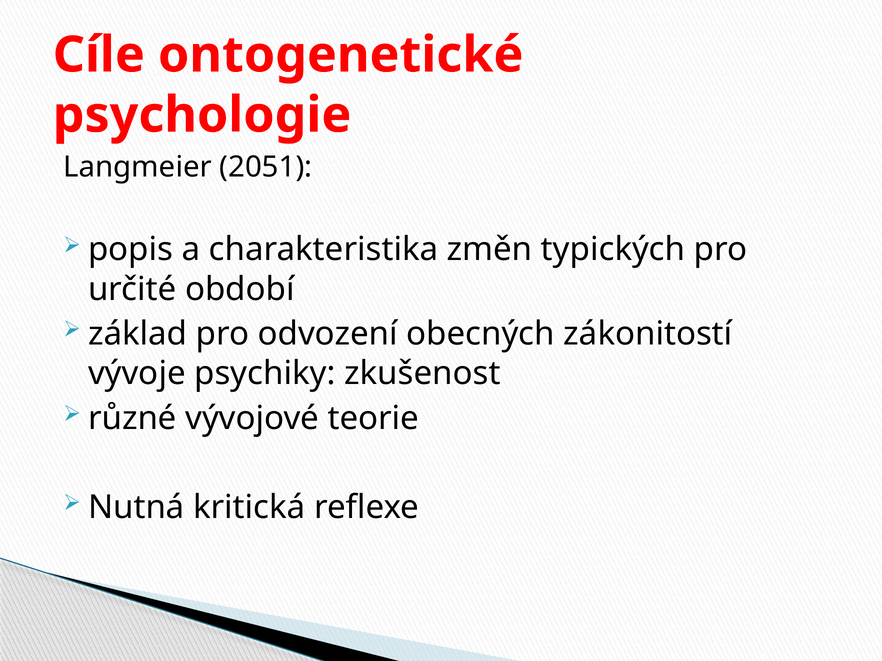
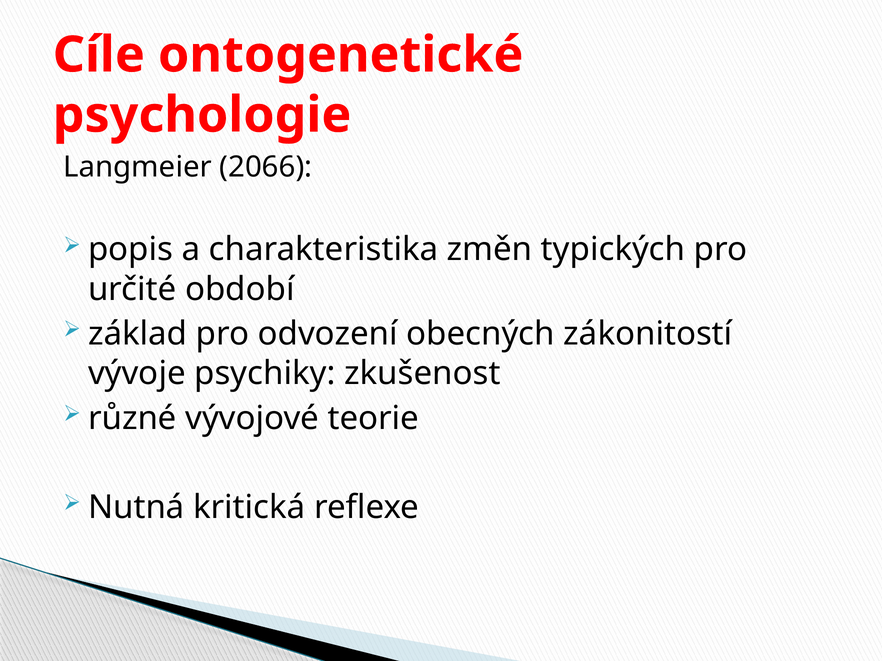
2051: 2051 -> 2066
